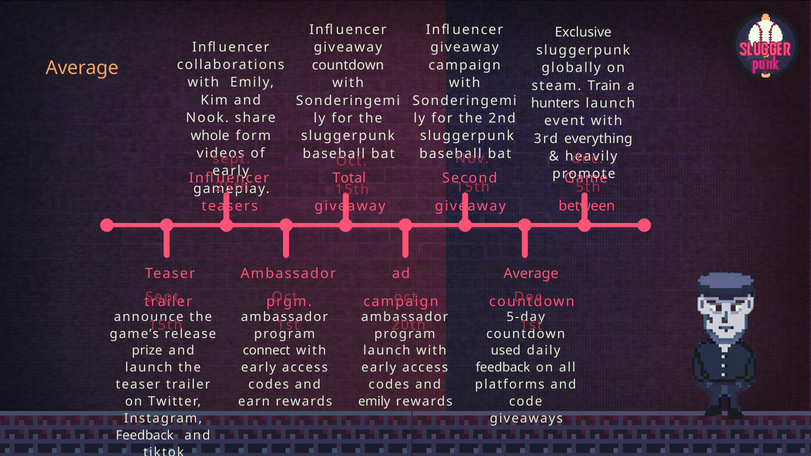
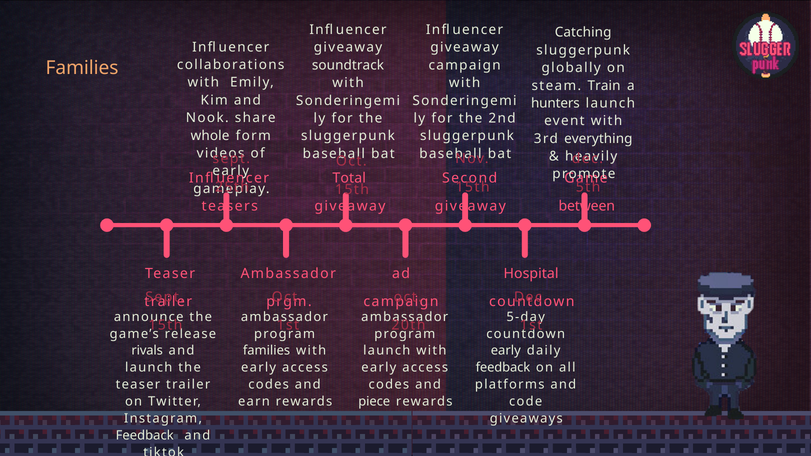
Exclusive: Exclusive -> Catching
countdown at (348, 65): countdown -> soundtrack
Average at (82, 68): Average -> Families
Average at (531, 274): Average -> Hospital
connect at (267, 351): connect -> families
prize: prize -> rivals
used at (506, 351): used -> early
emily at (374, 402): emily -> piece
